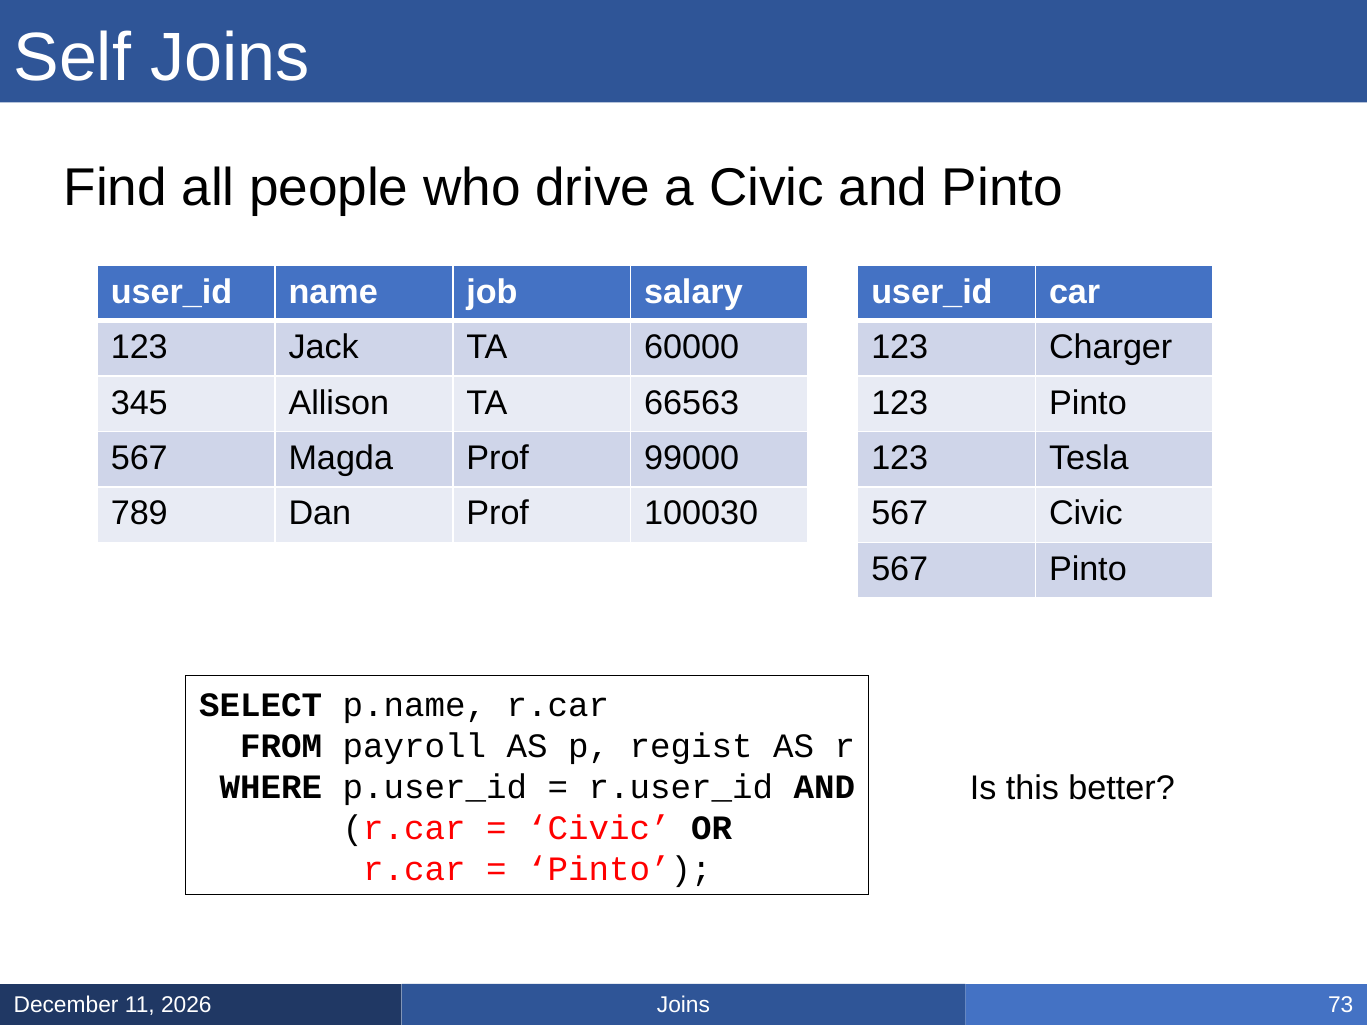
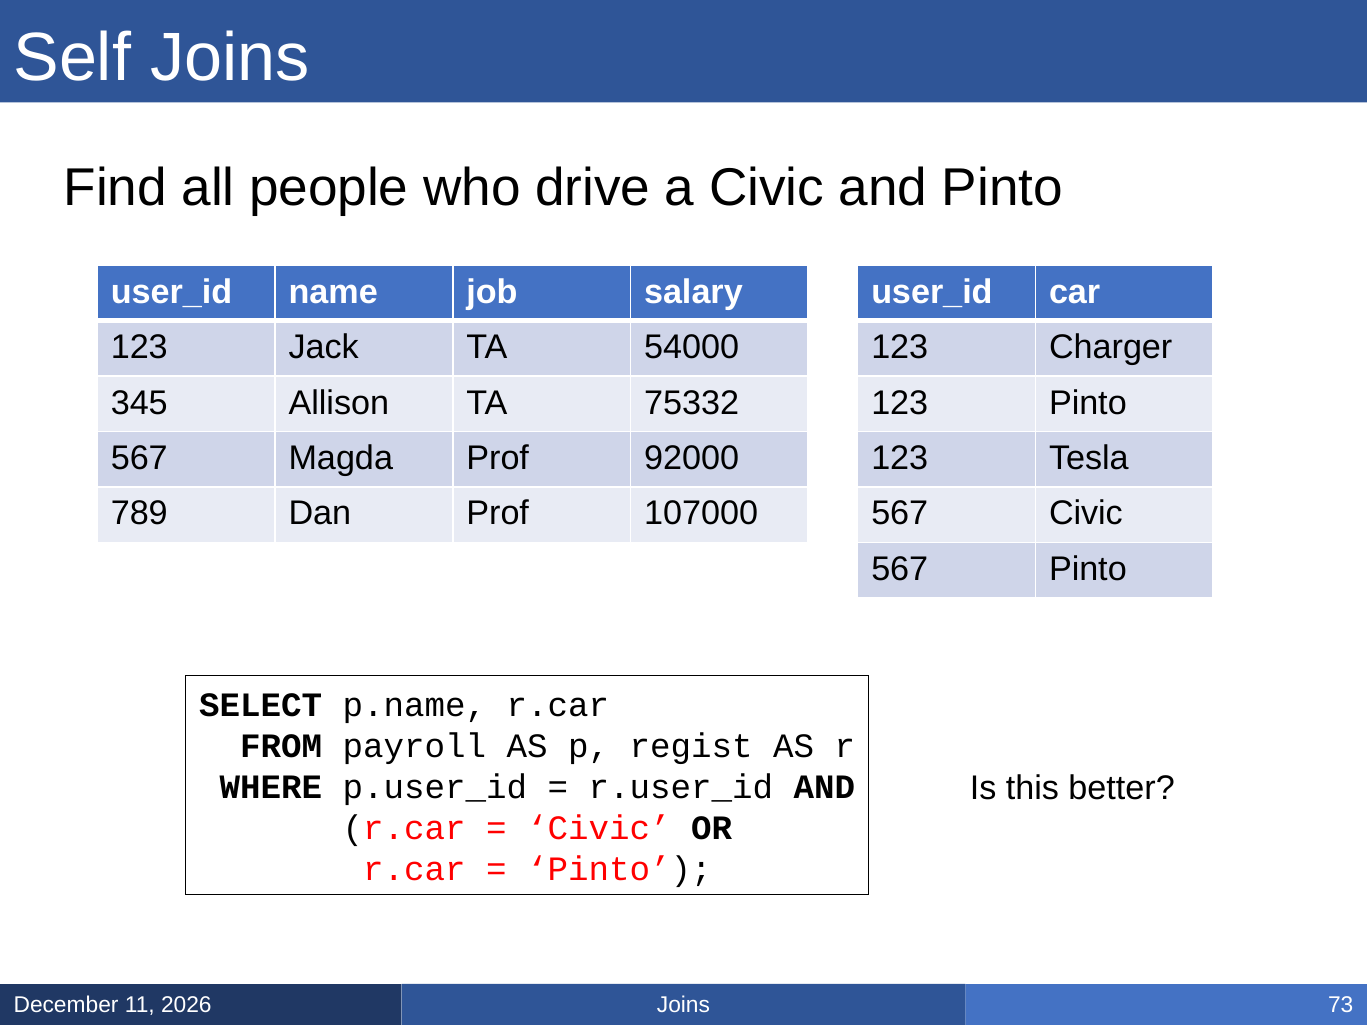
60000: 60000 -> 54000
66563: 66563 -> 75332
99000: 99000 -> 92000
100030: 100030 -> 107000
